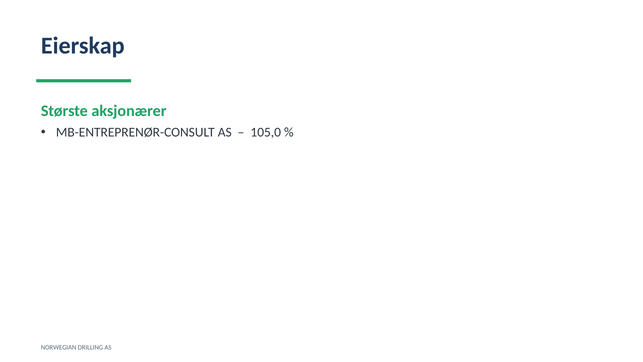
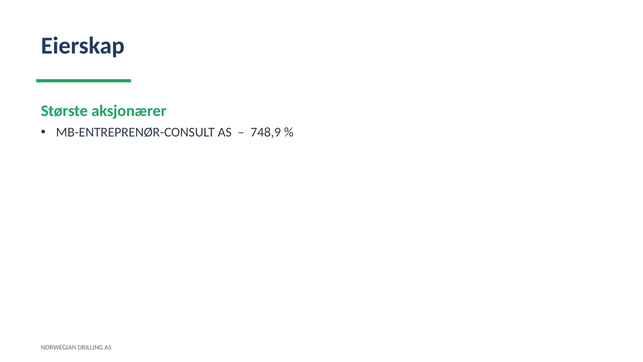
105,0: 105,0 -> 748,9
